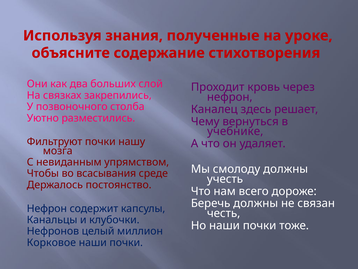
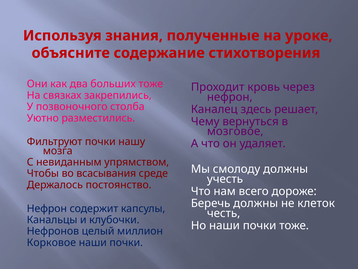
больших слой: слой -> тоже
учебнике: учебнике -> мозговое
связан: связан -> клеток
